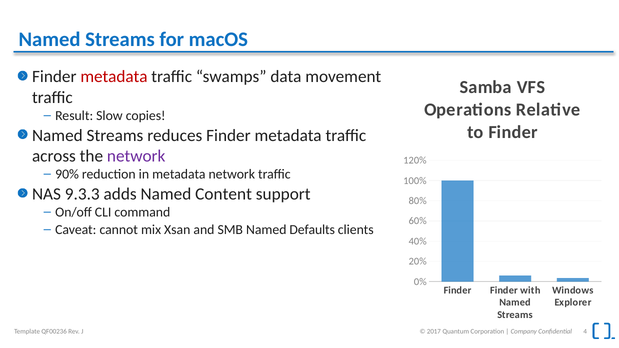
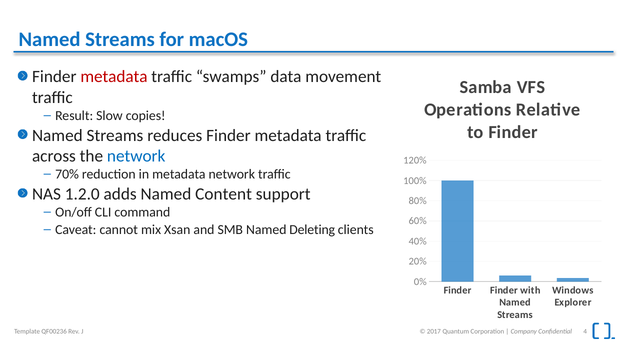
network at (136, 156) colour: purple -> blue
90%: 90% -> 70%
9.3.3: 9.3.3 -> 1.2.0
Defaults: Defaults -> Deleting
